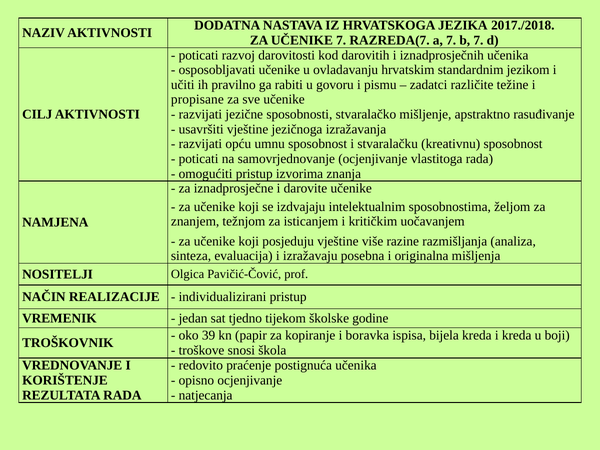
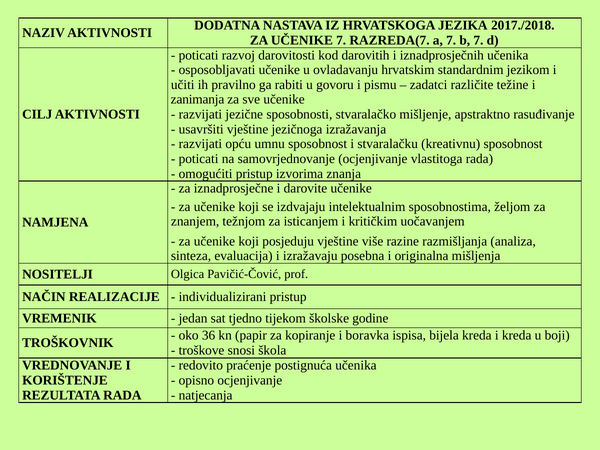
propisane: propisane -> zanimanja
39: 39 -> 36
